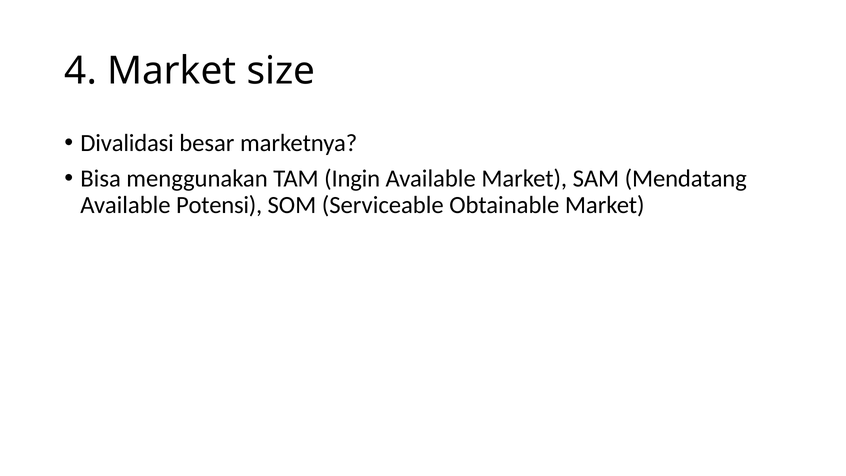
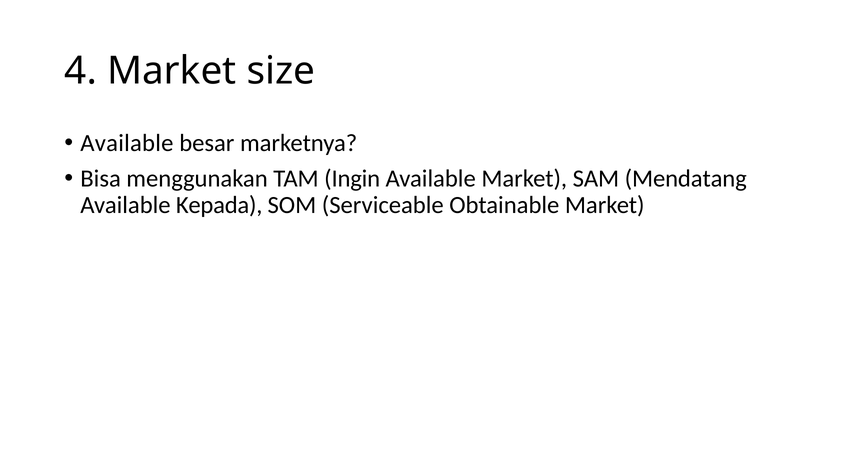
Divalidasi at (127, 143): Divalidasi -> Available
Potensi: Potensi -> Kepada
